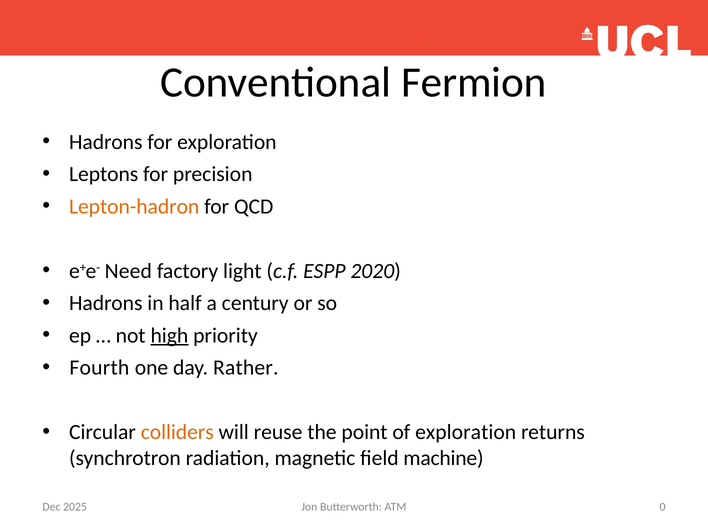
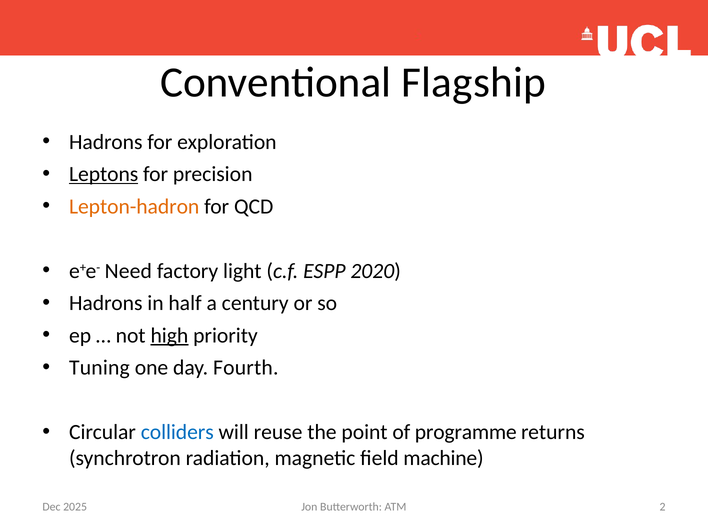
Fermion: Fermion -> Flagship
Leptons underline: none -> present
Fourth: Fourth -> Tuning
Rather: Rather -> Fourth
colliders colour: orange -> blue
of exploration: exploration -> programme
0: 0 -> 2
